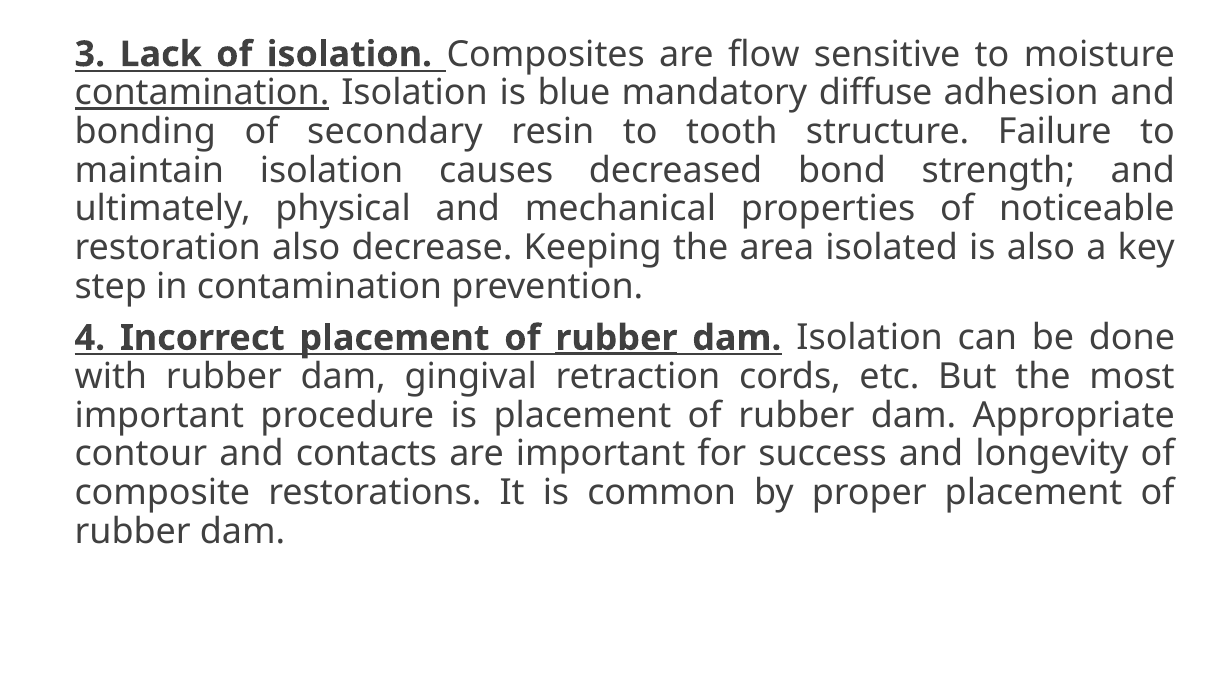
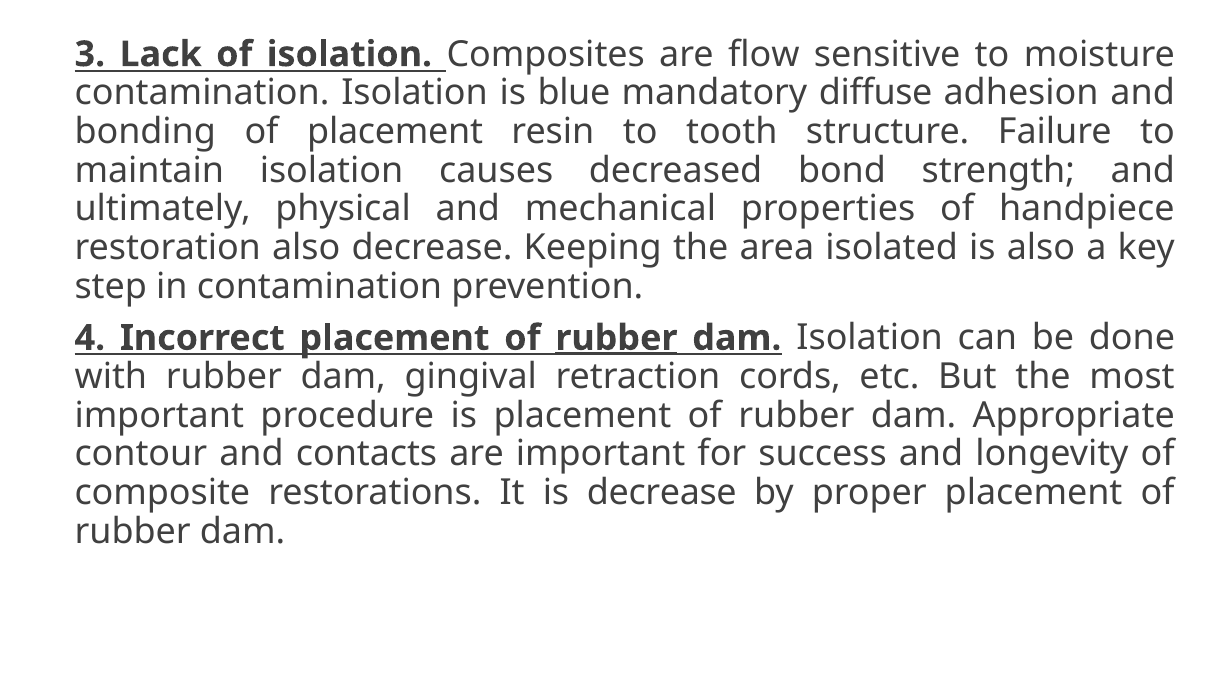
contamination at (202, 93) underline: present -> none
of secondary: secondary -> placement
noticeable: noticeable -> handpiece
is common: common -> decrease
